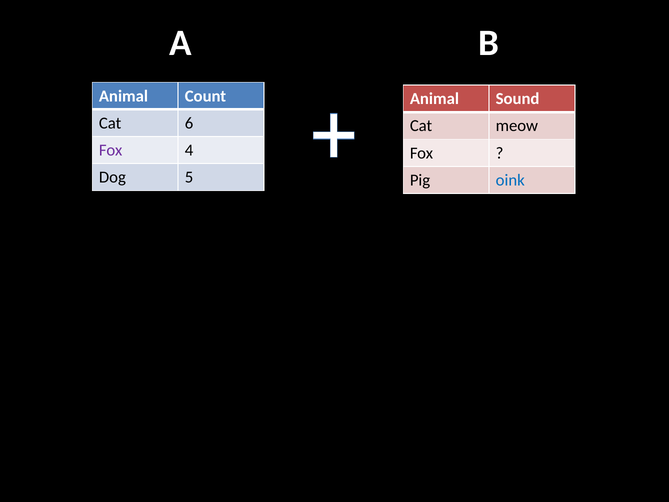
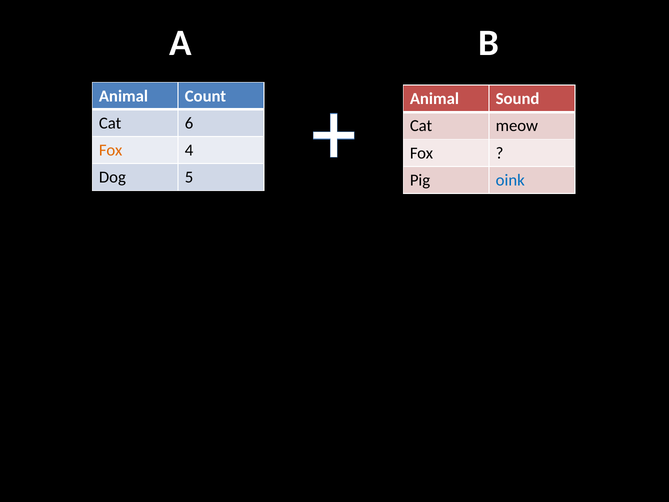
Fox at (111, 150) colour: purple -> orange
